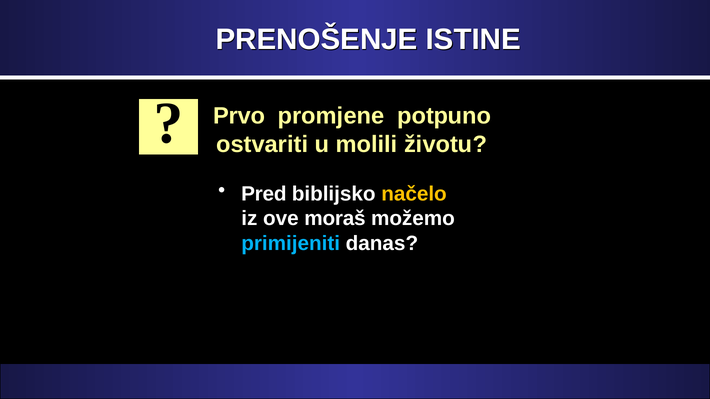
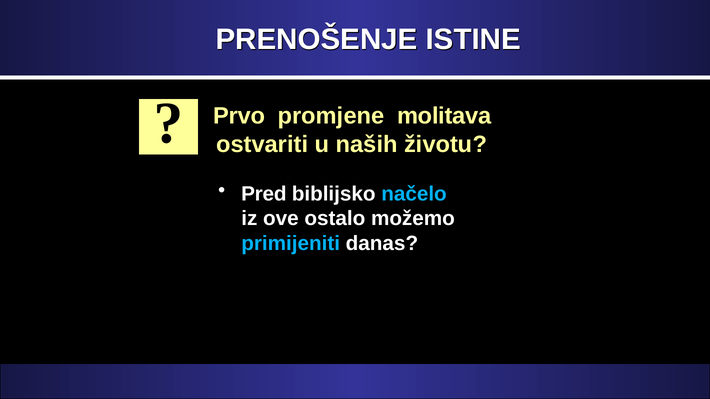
potpuno: potpuno -> molitava
molili: molili -> naših
načelo colour: yellow -> light blue
moraš: moraš -> ostalo
